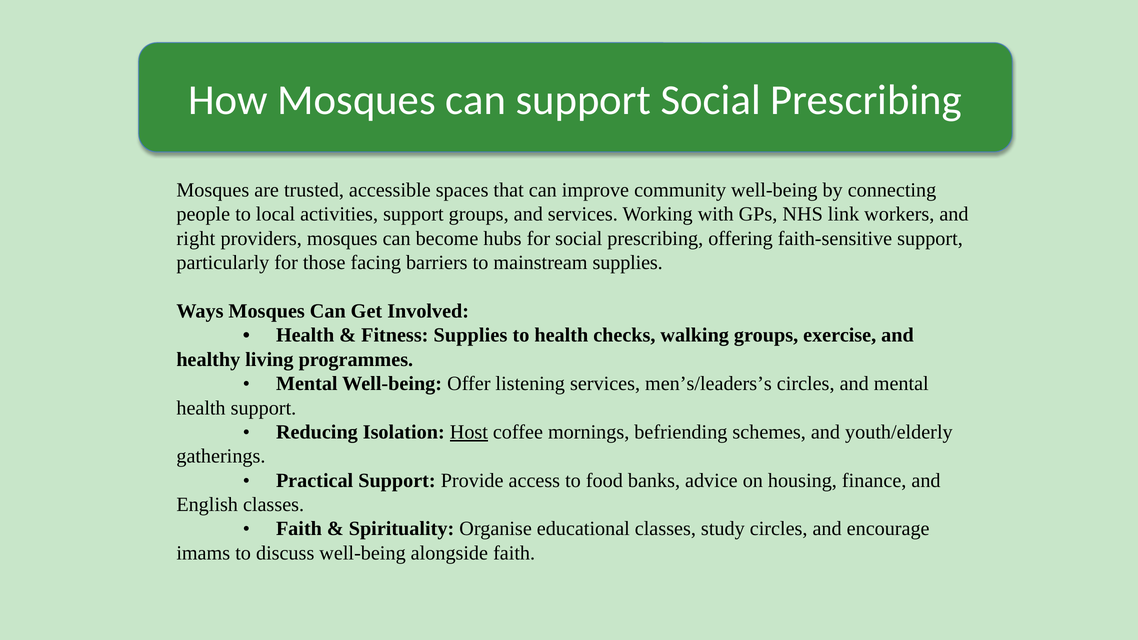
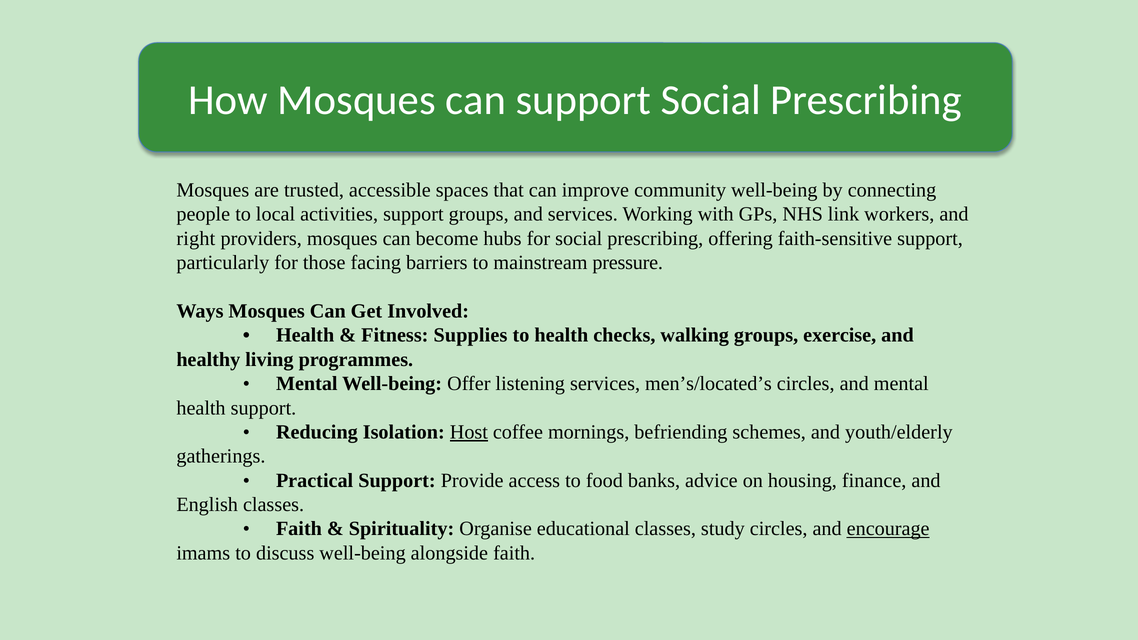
mainstream supplies: supplies -> pressure
men’s/leaders’s: men’s/leaders’s -> men’s/located’s
encourage underline: none -> present
